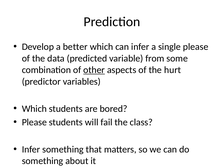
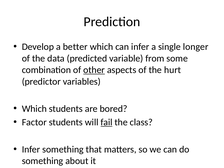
single please: please -> longer
Please at (34, 122): Please -> Factor
fail underline: none -> present
